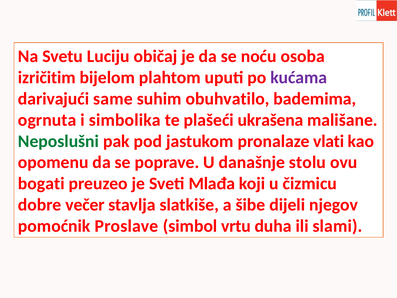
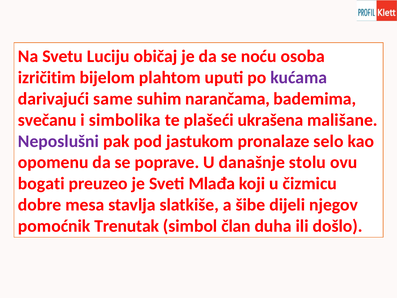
obuhvatilo: obuhvatilo -> narančama
ogrnuta: ogrnuta -> svečanu
Neposlušni colour: green -> purple
vlati: vlati -> selo
večer: večer -> mesa
Proslave: Proslave -> Trenutak
vrtu: vrtu -> član
slami: slami -> došlo
